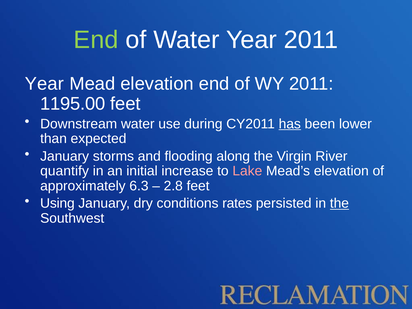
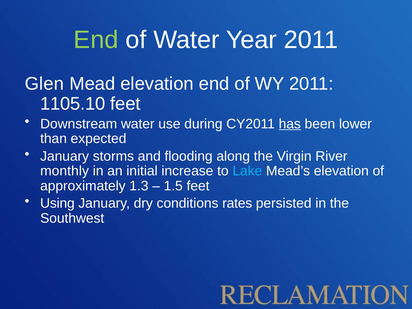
Year at (44, 84): Year -> Glen
1195.00: 1195.00 -> 1105.10
quantify: quantify -> monthly
Lake colour: pink -> light blue
6.3: 6.3 -> 1.3
2.8: 2.8 -> 1.5
the at (339, 203) underline: present -> none
